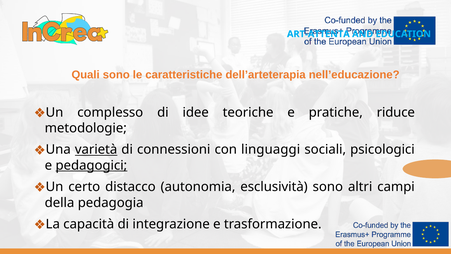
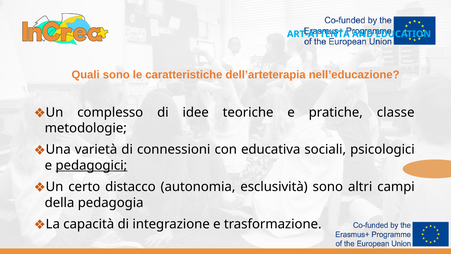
riduce: riduce -> classe
varietà underline: present -> none
linguaggi: linguaggi -> educativa
